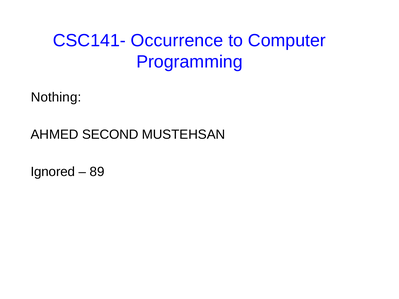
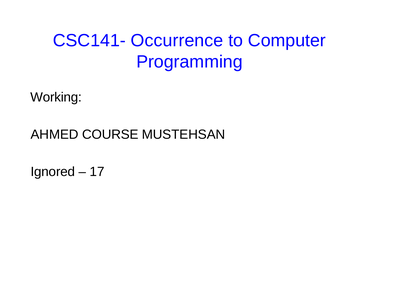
Nothing: Nothing -> Working
SECOND: SECOND -> COURSE
89: 89 -> 17
